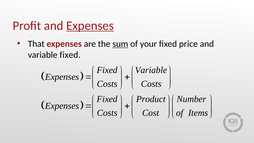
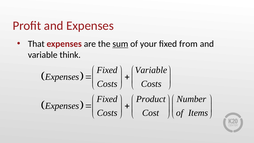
Expenses at (90, 26) underline: present -> none
price: price -> from
variable fixed: fixed -> think
